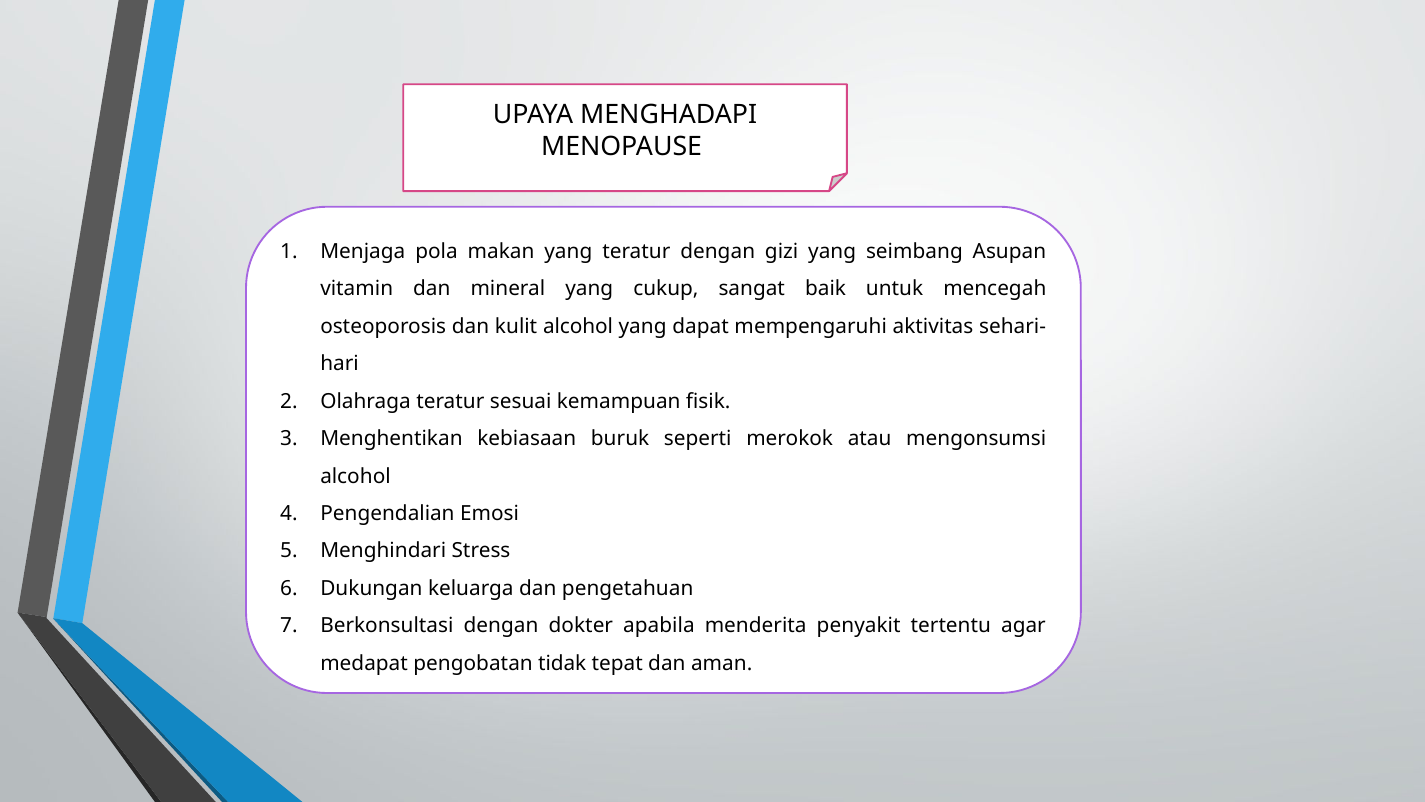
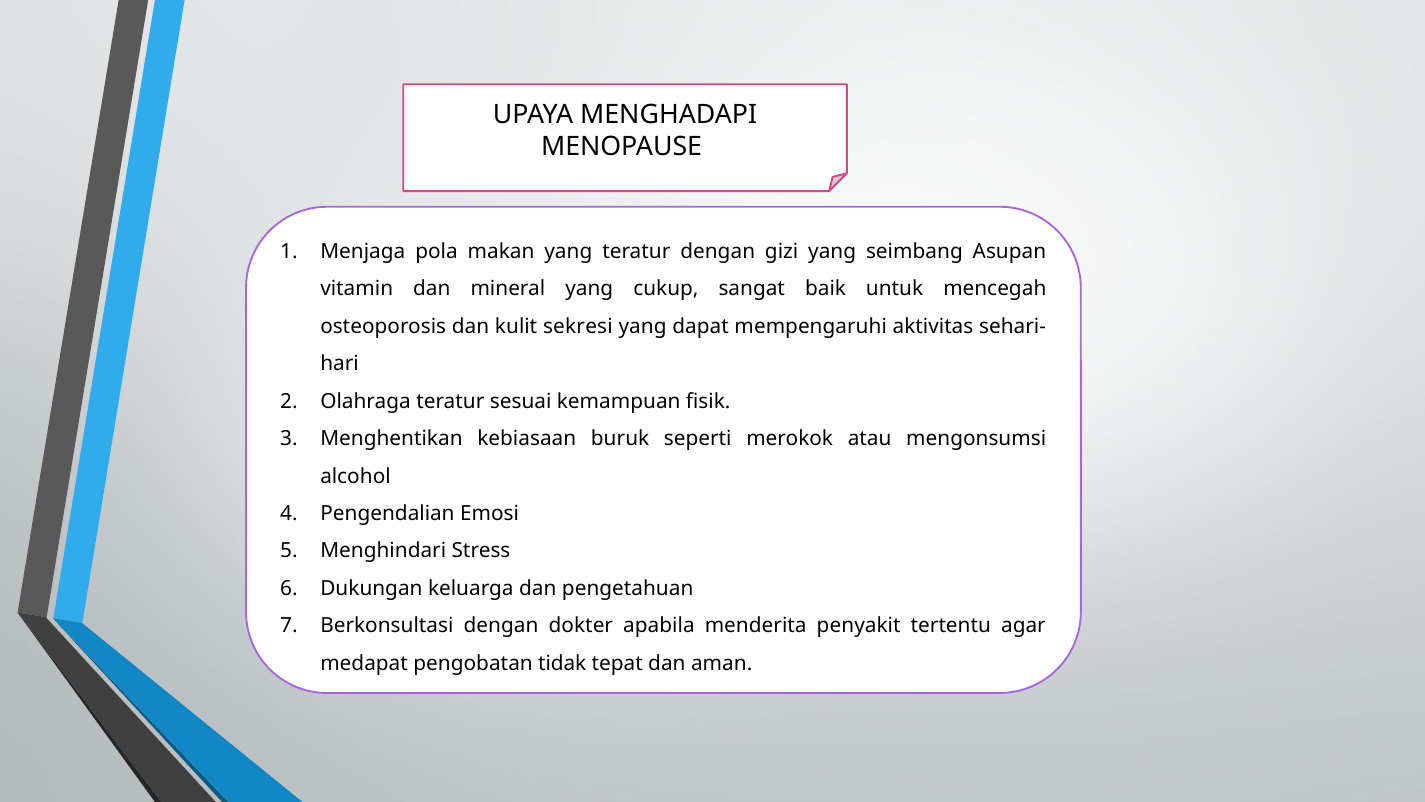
kulit alcohol: alcohol -> sekresi
